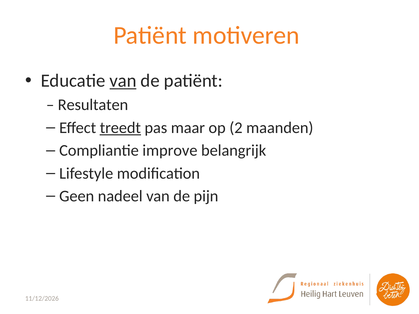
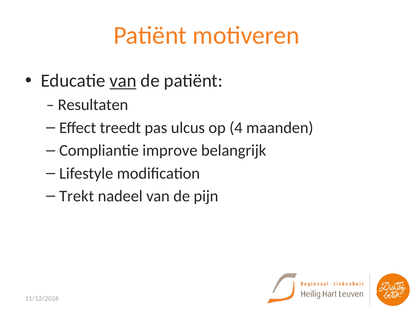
treedt underline: present -> none
maar: maar -> ulcus
2: 2 -> 4
Geen: Geen -> Trekt
